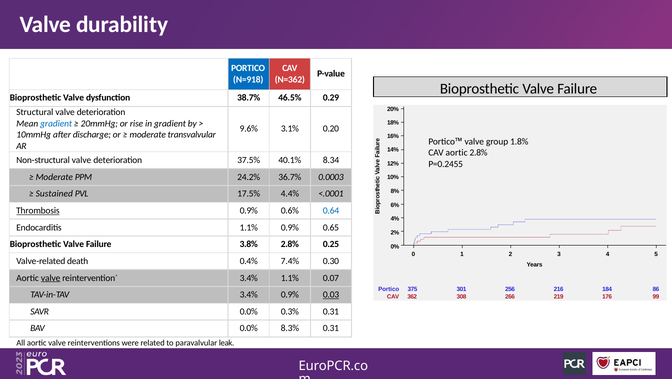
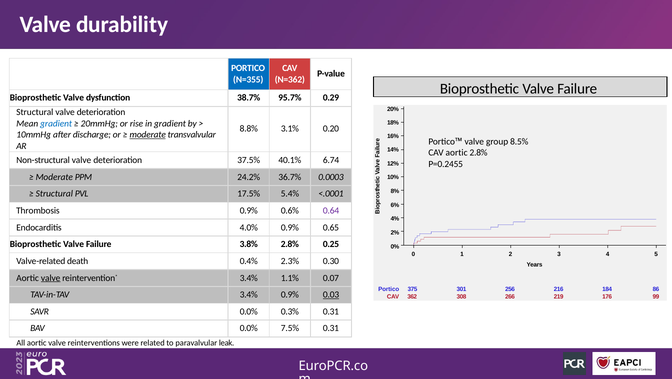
N=918: N=918 -> N=355
46.5%: 46.5% -> 95.7%
9.6%: 9.6% -> 8.8%
moderate at (148, 135) underline: none -> present
1.8%: 1.8% -> 8.5%
8.34: 8.34 -> 6.74
Sustained at (54, 194): Sustained -> Structural
4.4%: 4.4% -> 5.4%
Thrombosis underline: present -> none
0.64 colour: blue -> purple
Endocarditis 1.1%: 1.1% -> 4.0%
7.4%: 7.4% -> 2.3%
8.3%: 8.3% -> 7.5%
